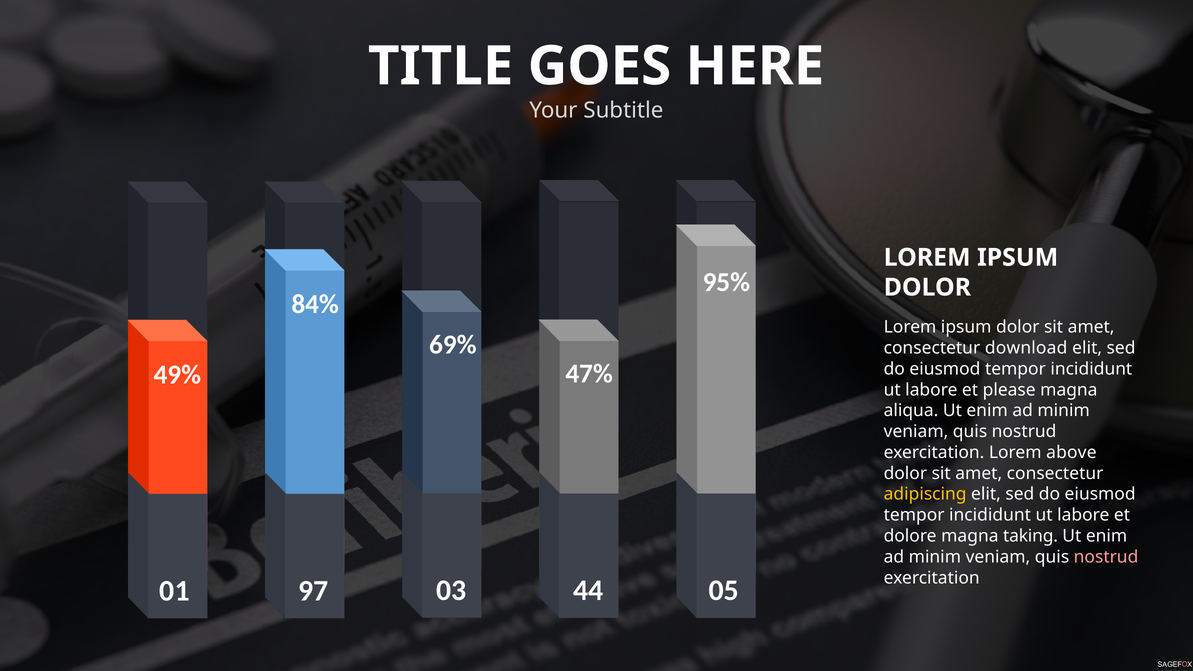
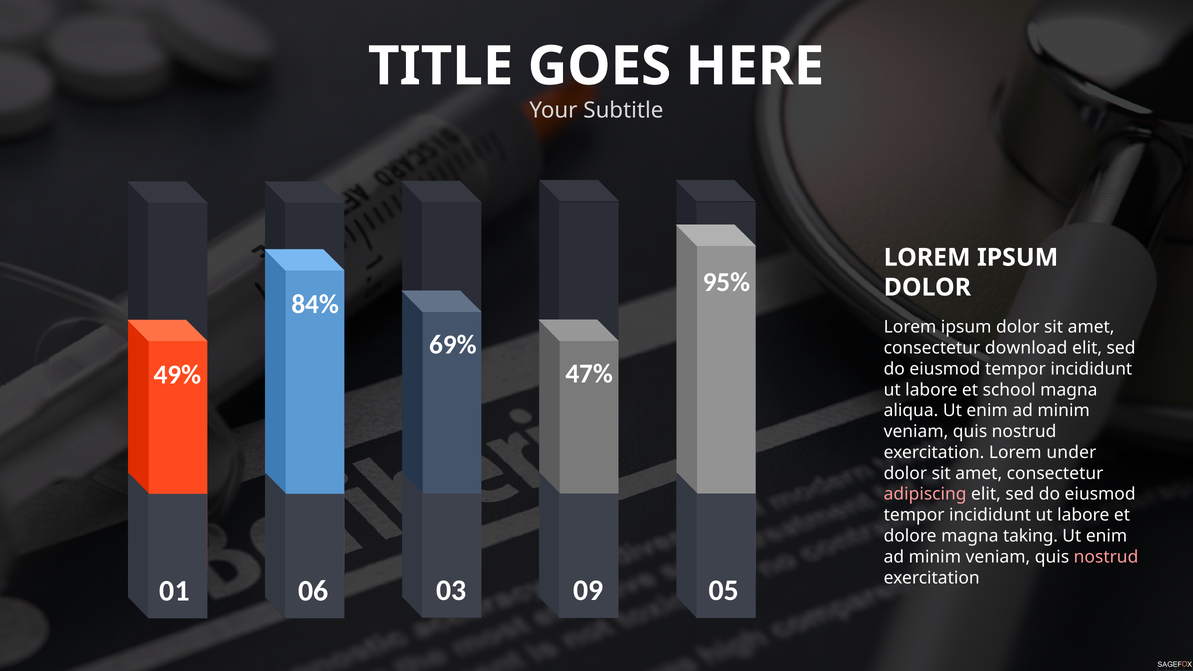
please: please -> school
above: above -> under
adipiscing colour: yellow -> pink
97: 97 -> 06
44: 44 -> 09
